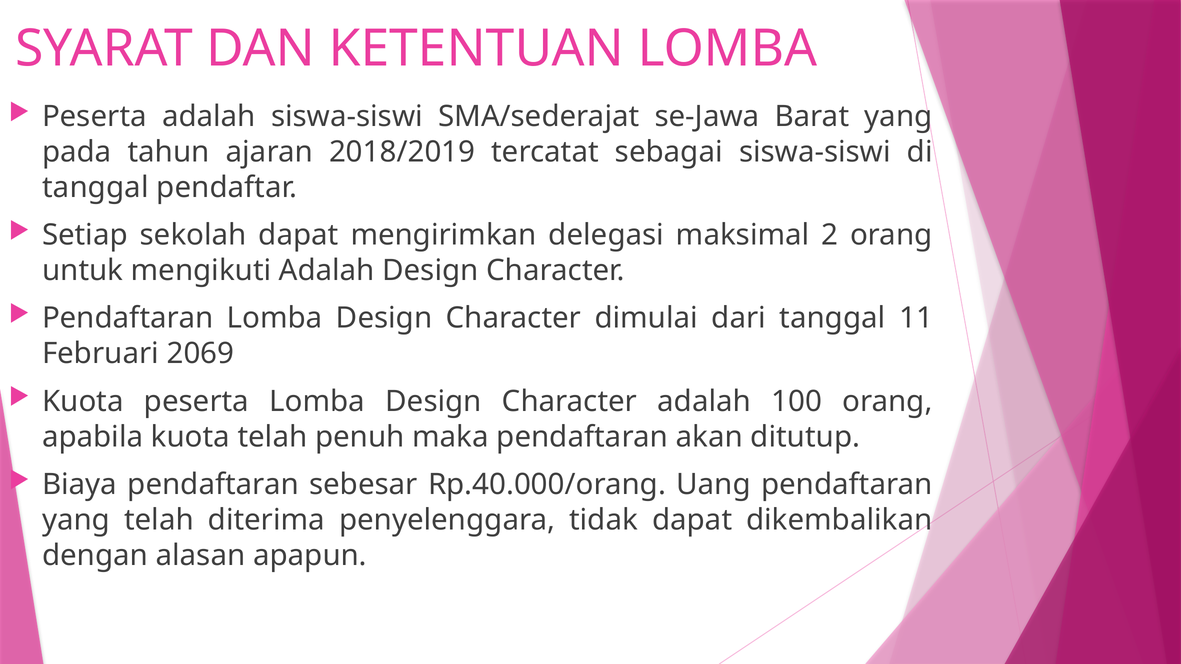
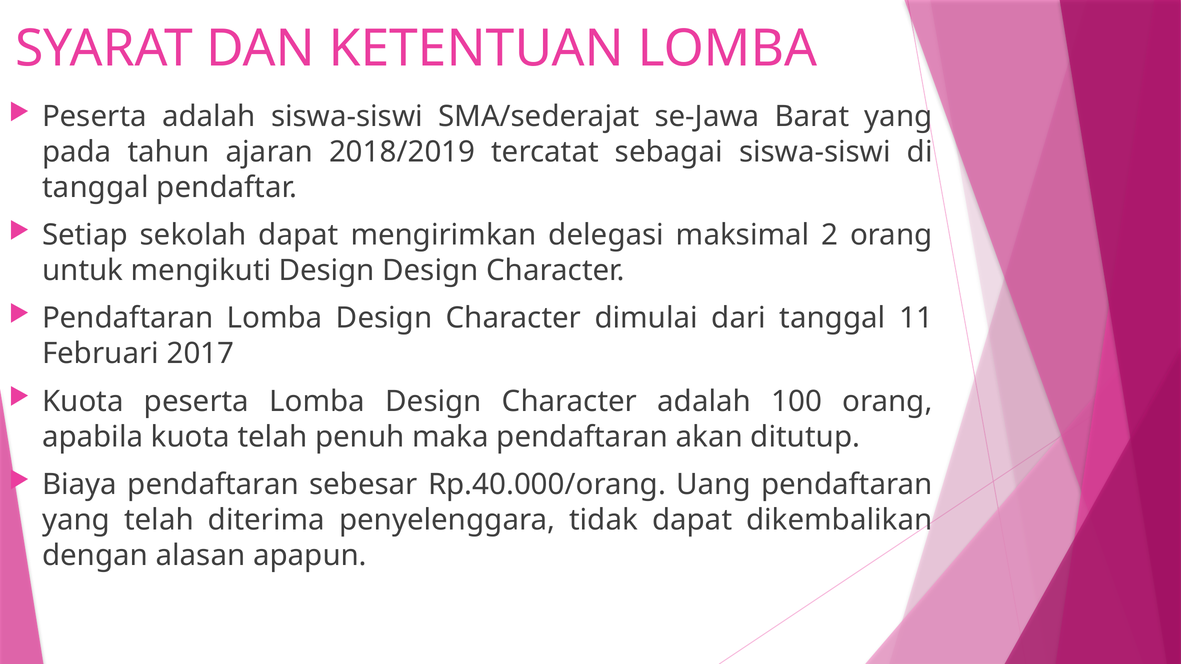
mengikuti Adalah: Adalah -> Design
2069: 2069 -> 2017
